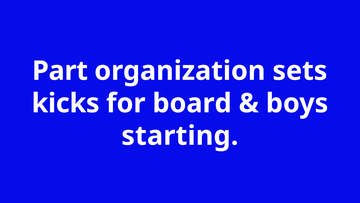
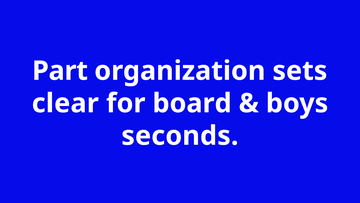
kicks: kicks -> clear
starting: starting -> seconds
